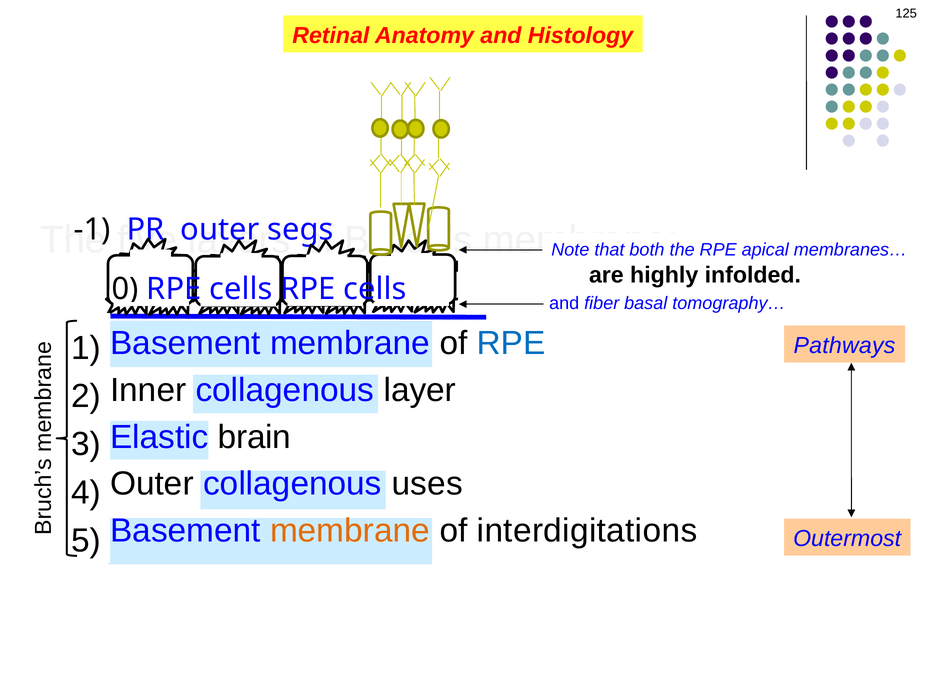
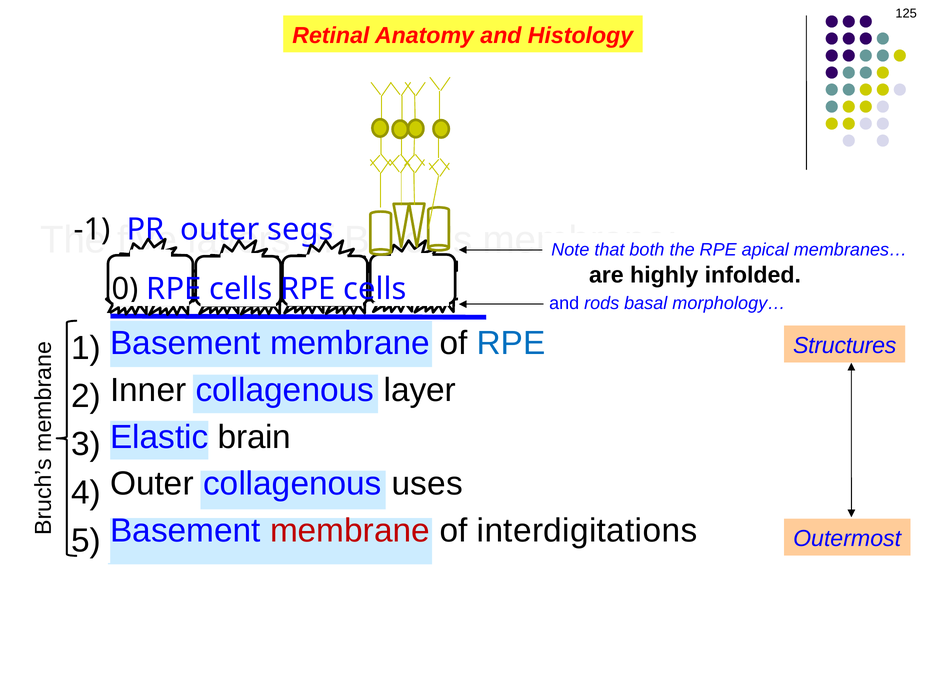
fiber: fiber -> rods
tomography…: tomography… -> morphology…
Pathways: Pathways -> Structures
membrane at (350, 530) colour: orange -> red
